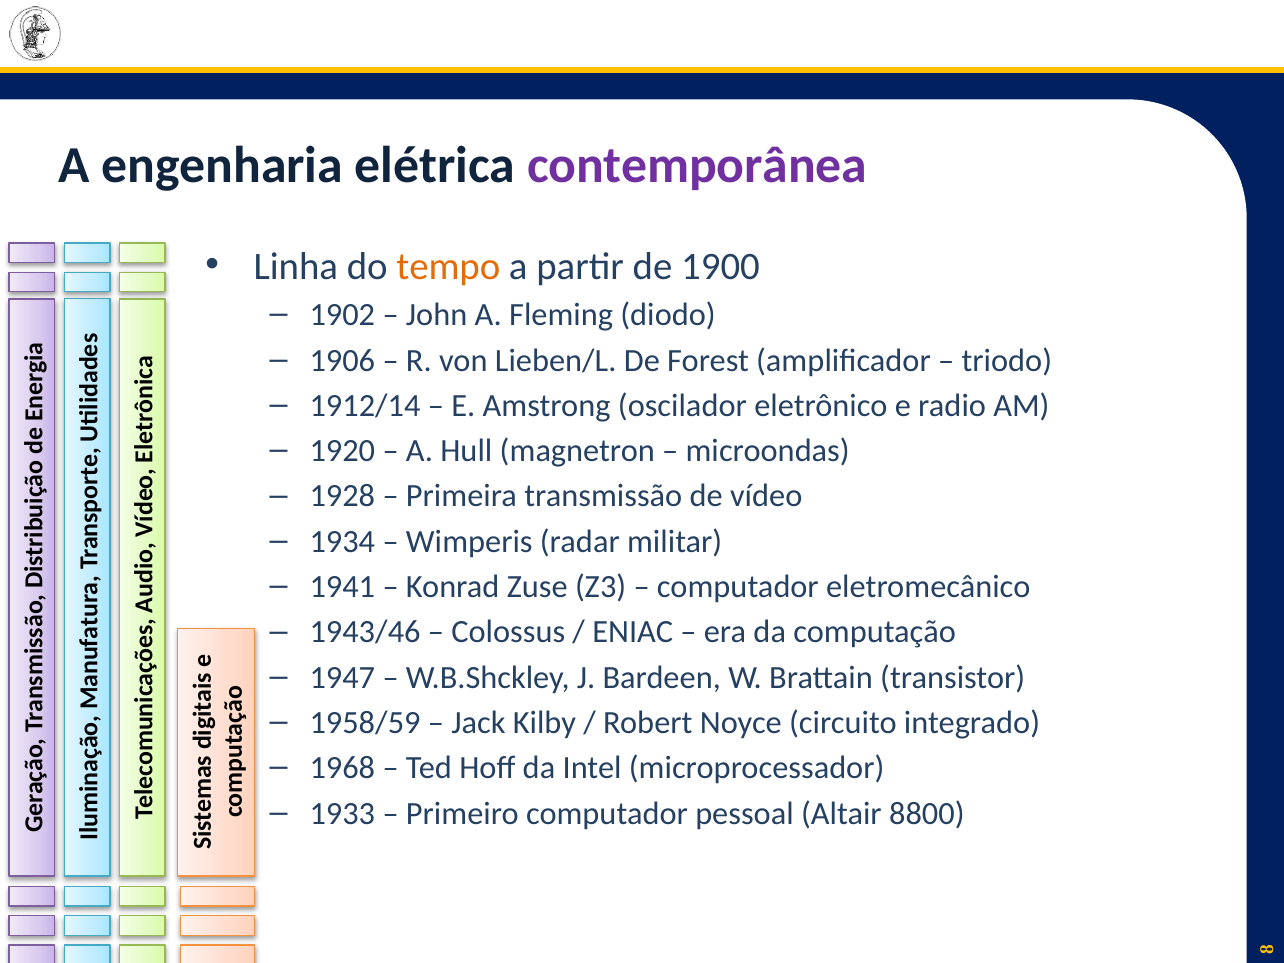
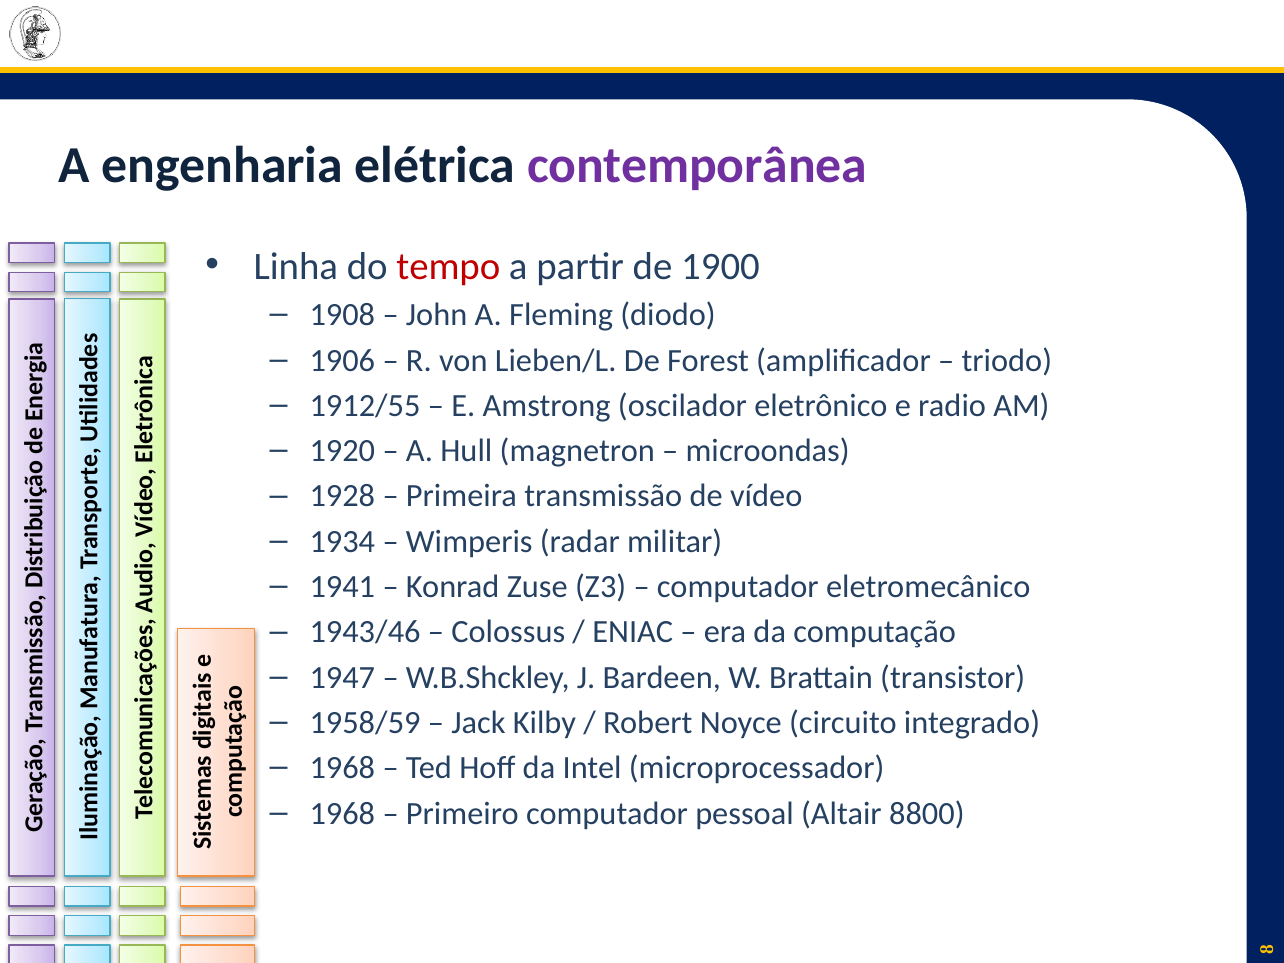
tempo colour: orange -> red
1902: 1902 -> 1908
1912/14: 1912/14 -> 1912/55
1933 at (342, 813): 1933 -> 1968
